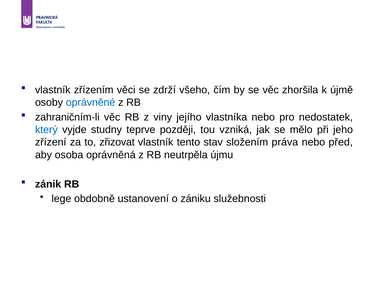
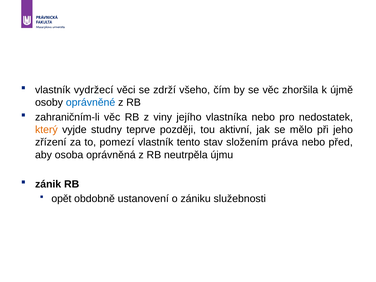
zřízením: zřízením -> vydržecí
který colour: blue -> orange
vzniká: vzniká -> aktivní
zřizovat: zřizovat -> pomezí
lege: lege -> opět
